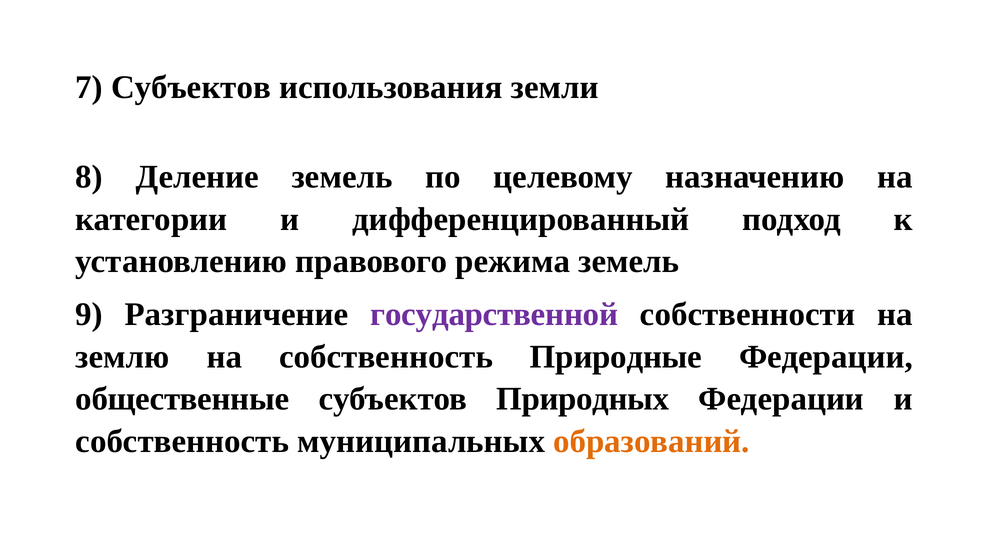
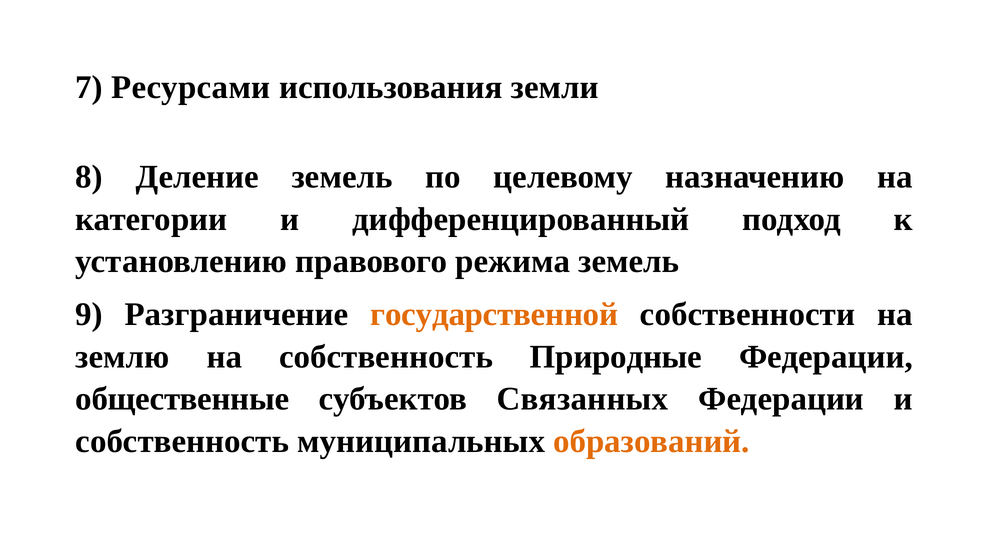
7 Субъектов: Субъектов -> Ресурсами
государственной colour: purple -> orange
Природных: Природных -> Связанных
